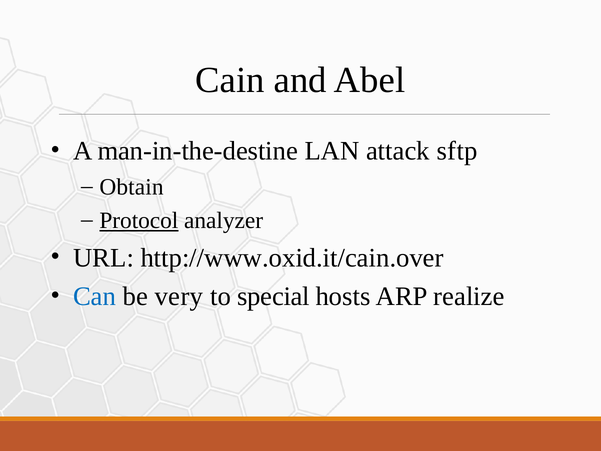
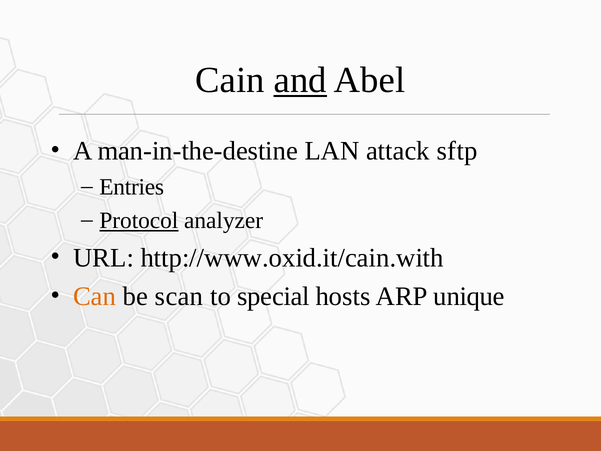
and underline: none -> present
Obtain: Obtain -> Entries
http://www.oxid.it/cain.over: http://www.oxid.it/cain.over -> http://www.oxid.it/cain.with
Can colour: blue -> orange
very: very -> scan
realize: realize -> unique
